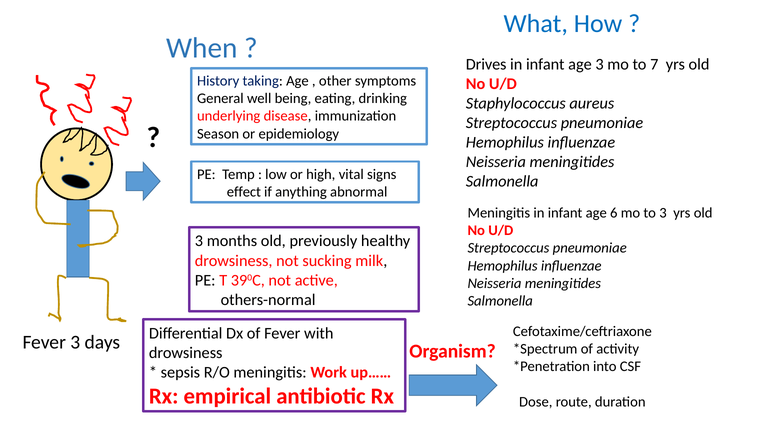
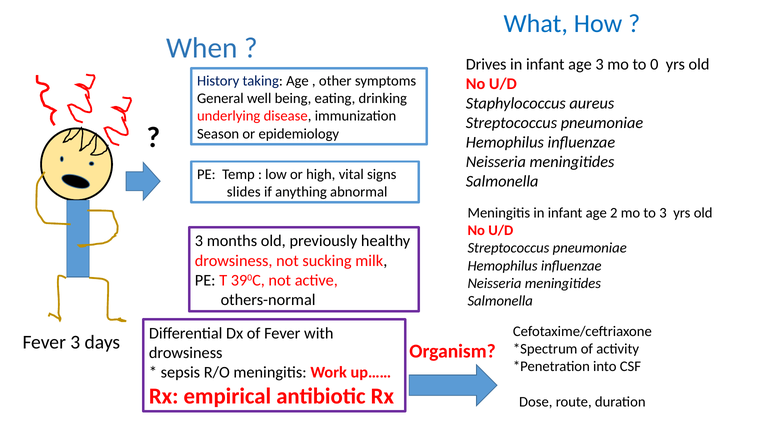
7: 7 -> 0
effect: effect -> slides
6: 6 -> 2
